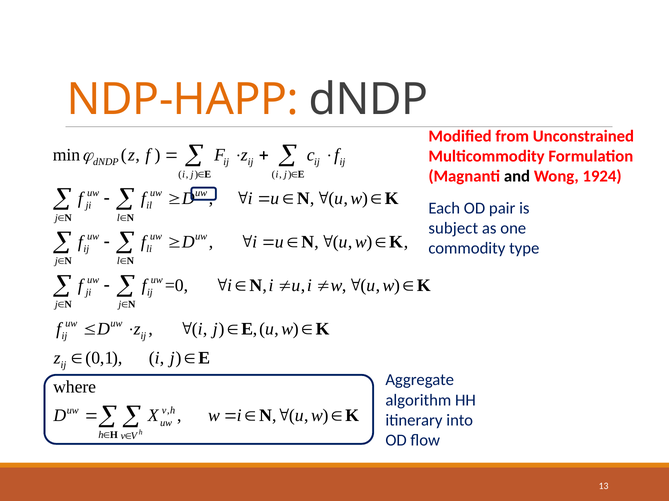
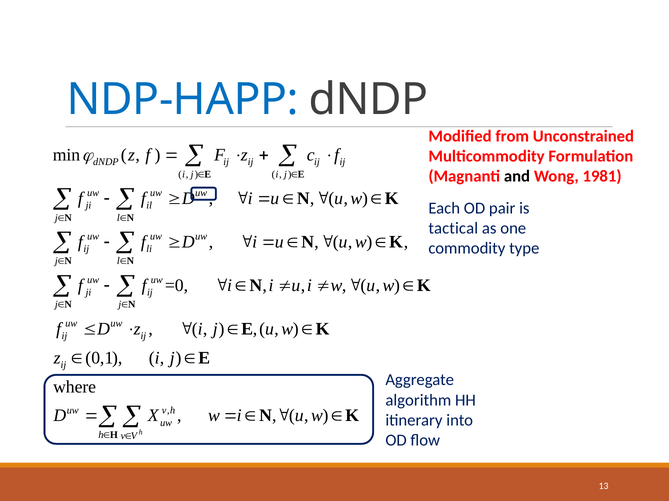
NDP-HAPP colour: orange -> blue
1924: 1924 -> 1981
subject: subject -> tactical
